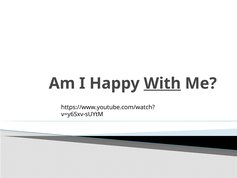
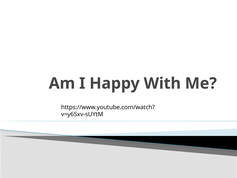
With underline: present -> none
